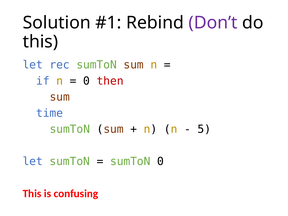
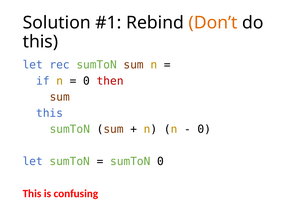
Don’t colour: purple -> orange
time at (50, 113): time -> this
5 at (204, 129): 5 -> 0
